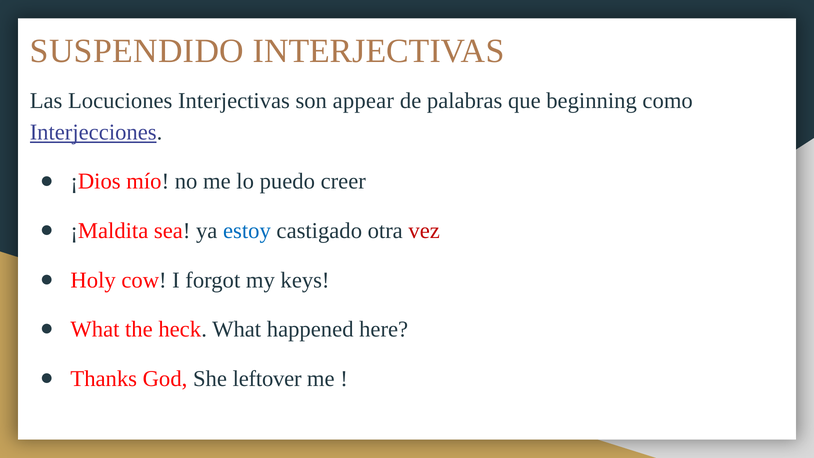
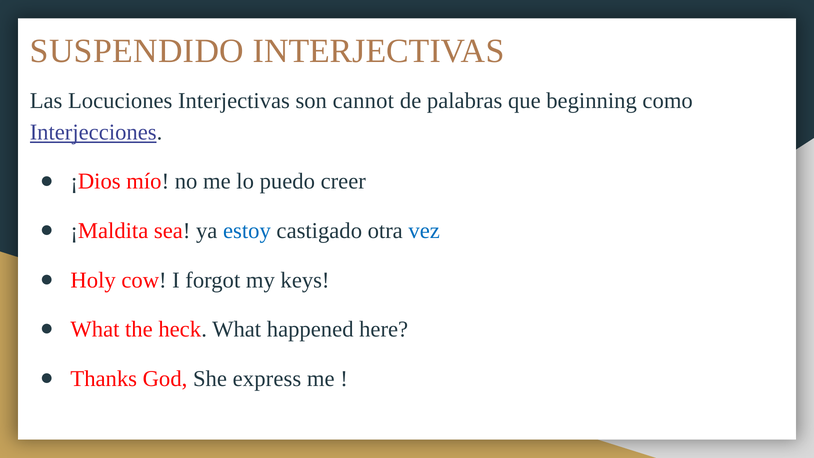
appear: appear -> cannot
vez colour: red -> blue
leftover: leftover -> express
